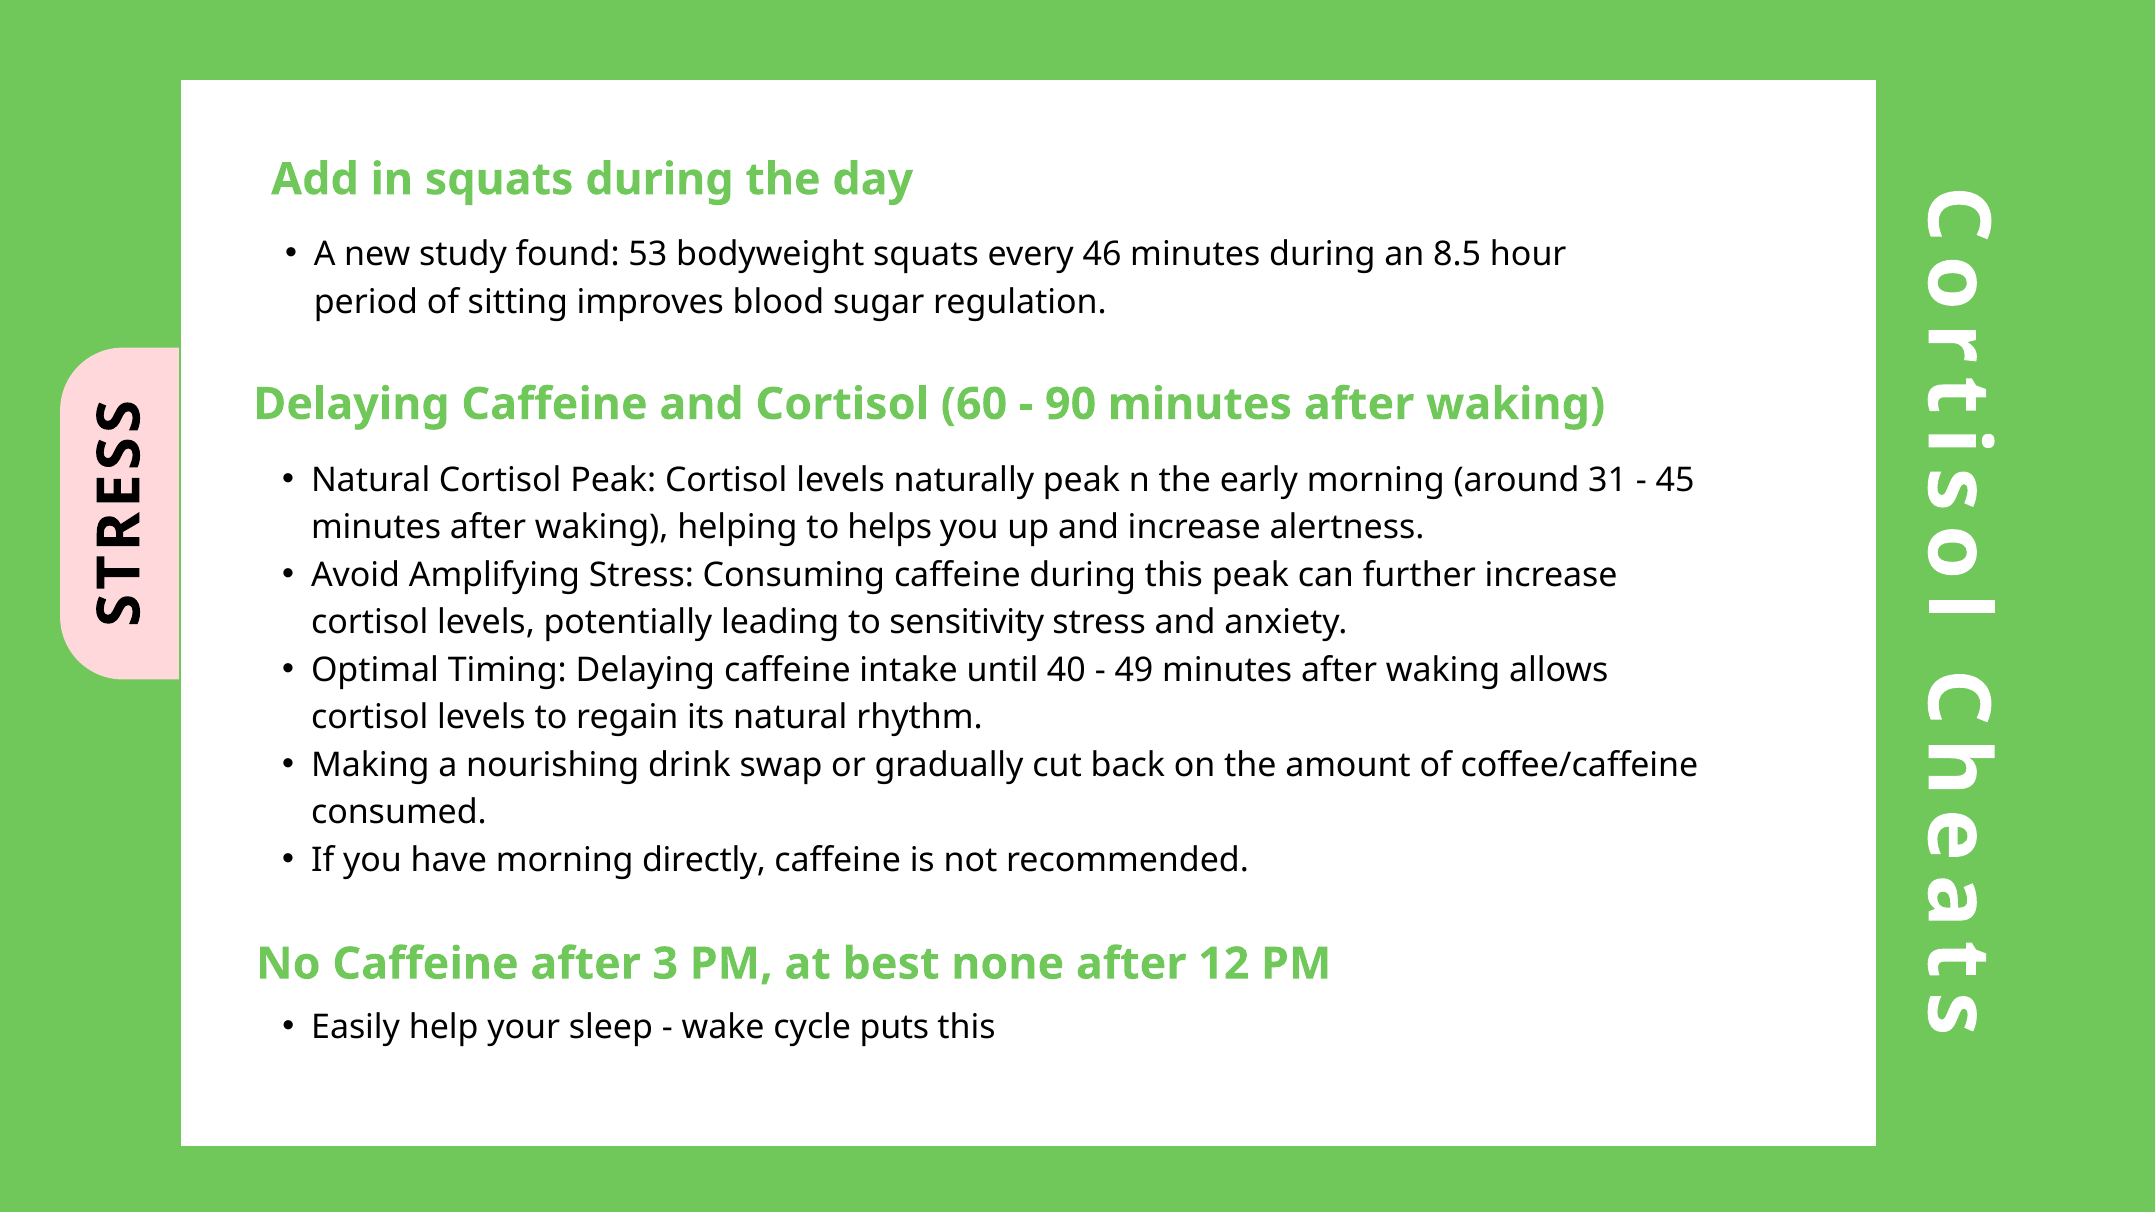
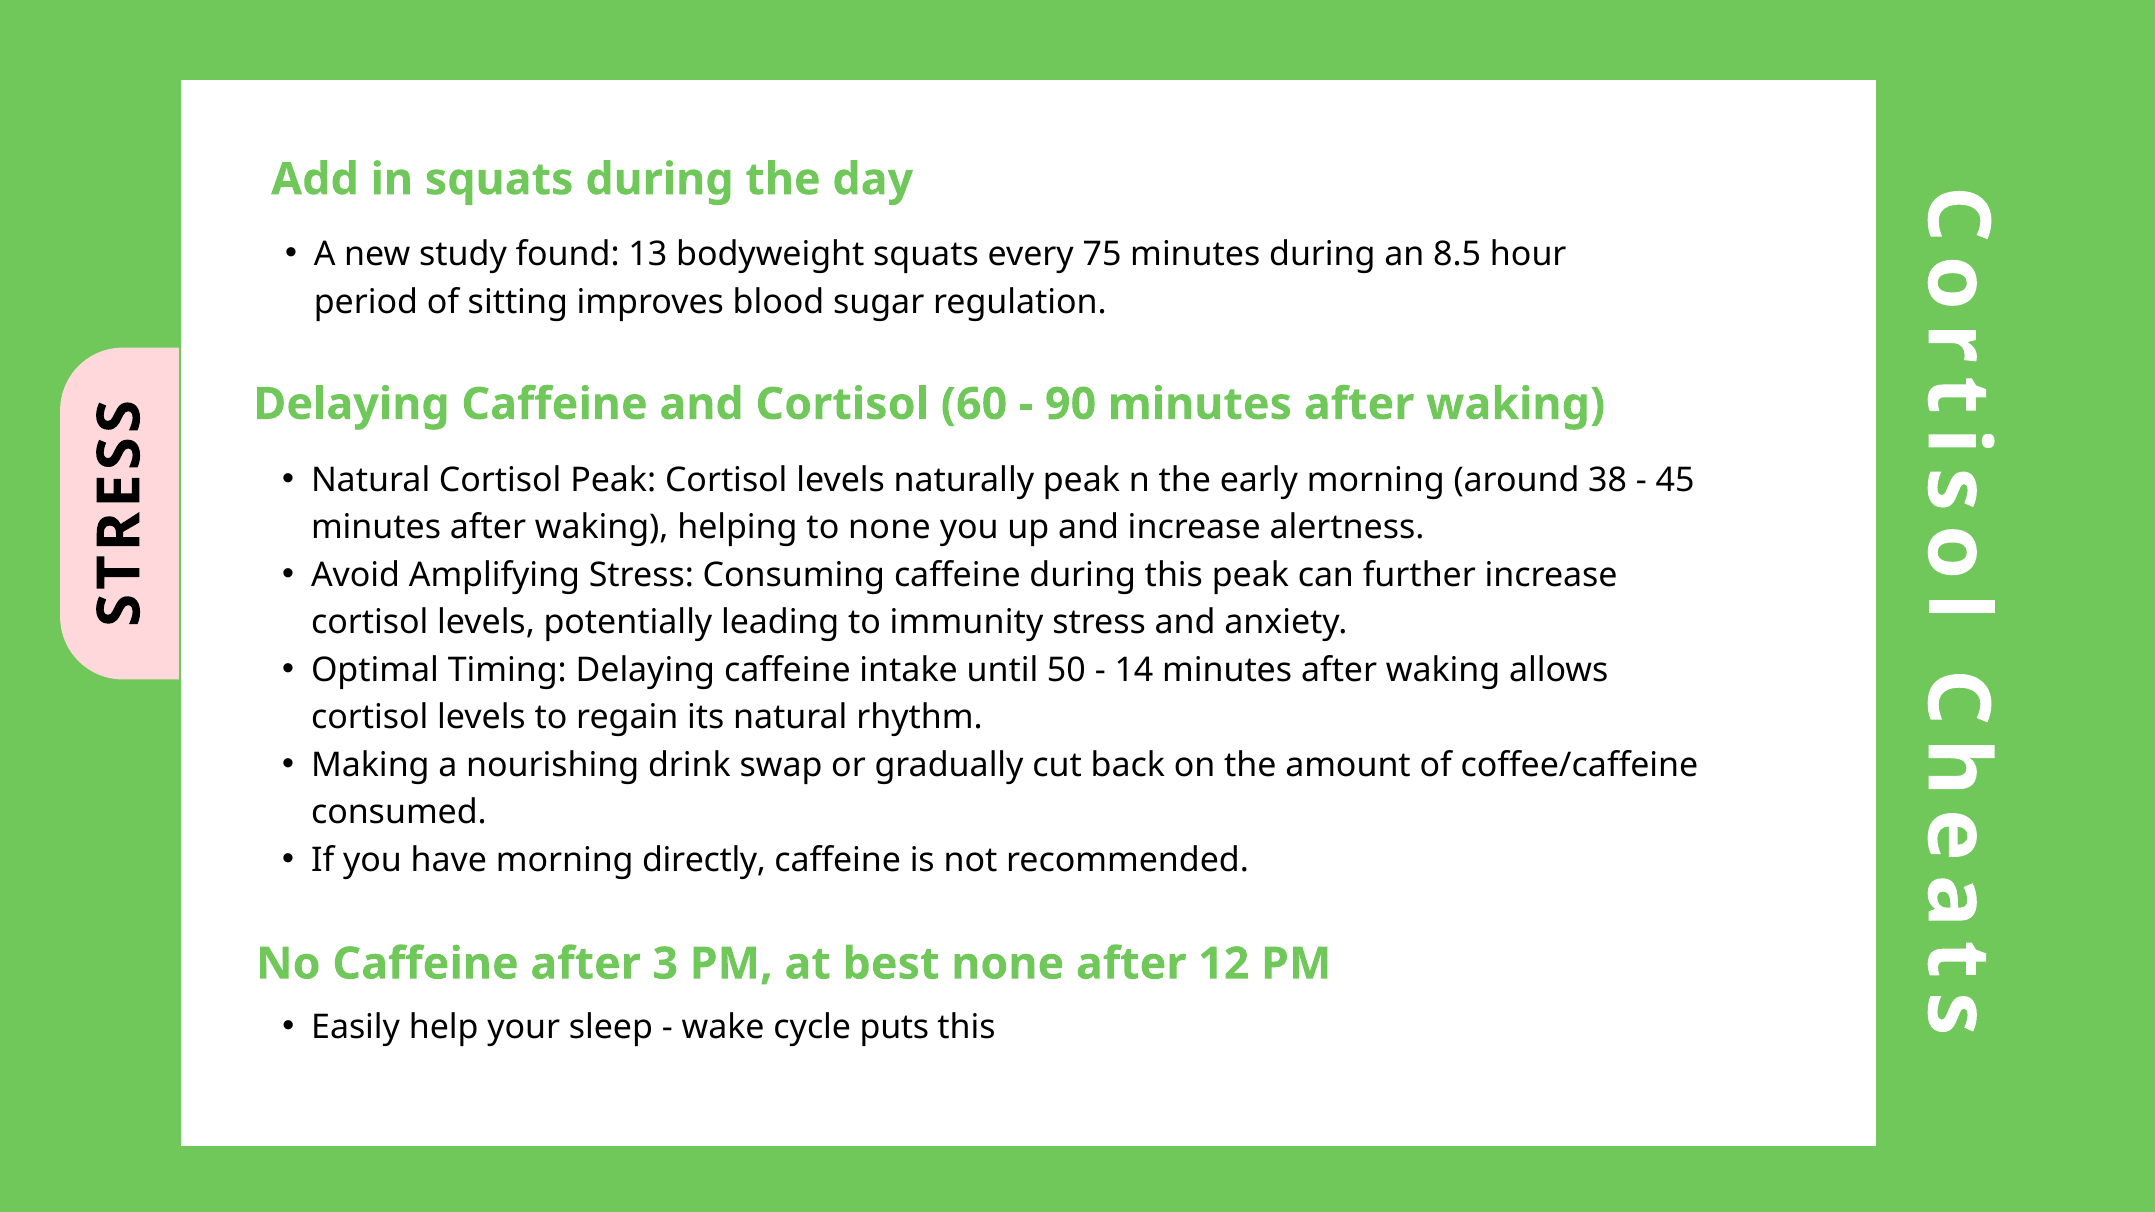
53: 53 -> 13
46: 46 -> 75
31: 31 -> 38
to helps: helps -> none
sensitivity: sensitivity -> immunity
40: 40 -> 50
49: 49 -> 14
